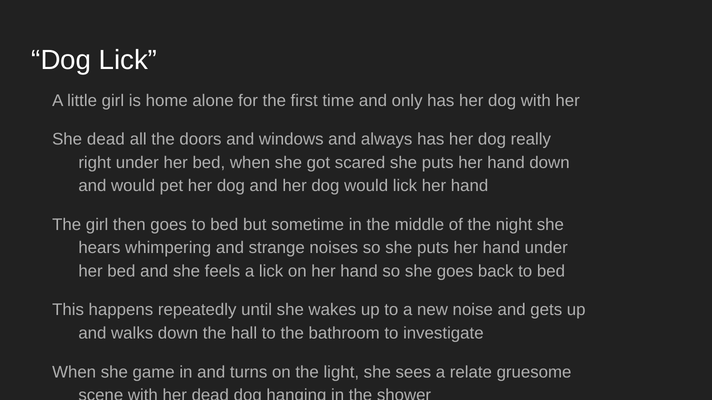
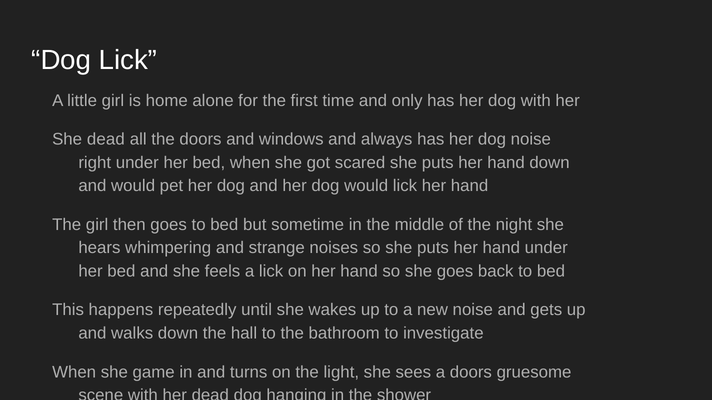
dog really: really -> noise
a relate: relate -> doors
